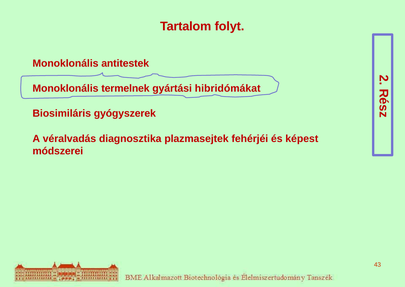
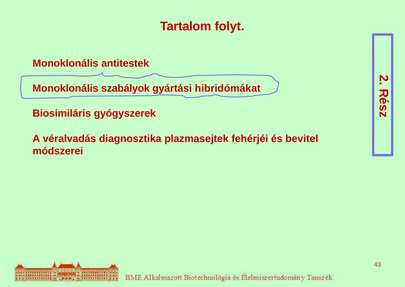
termelnek: termelnek -> szabályok
képest: képest -> bevitel
